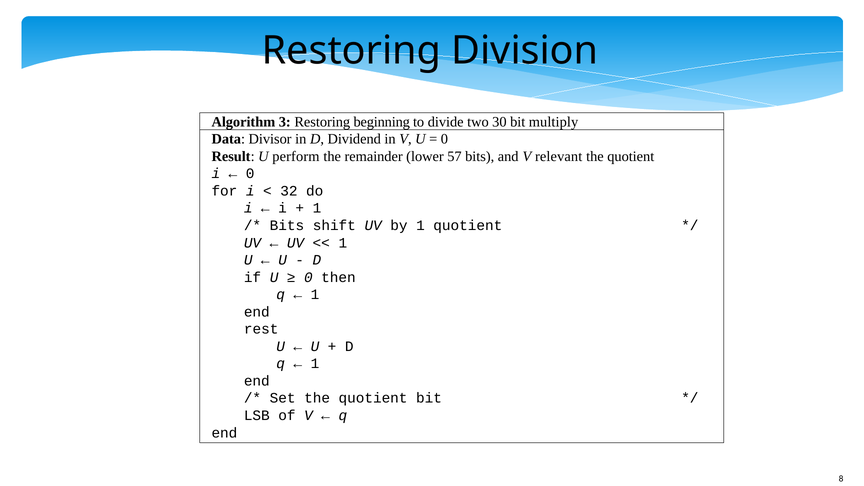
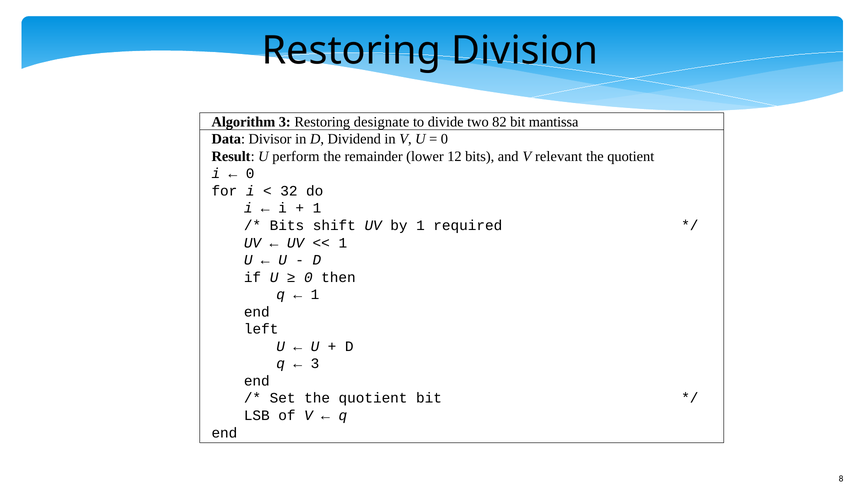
beginning: beginning -> designate
30: 30 -> 82
multiply: multiply -> mantissa
57: 57 -> 12
1 quotient: quotient -> required
rest: rest -> left
1 at (315, 364): 1 -> 3
